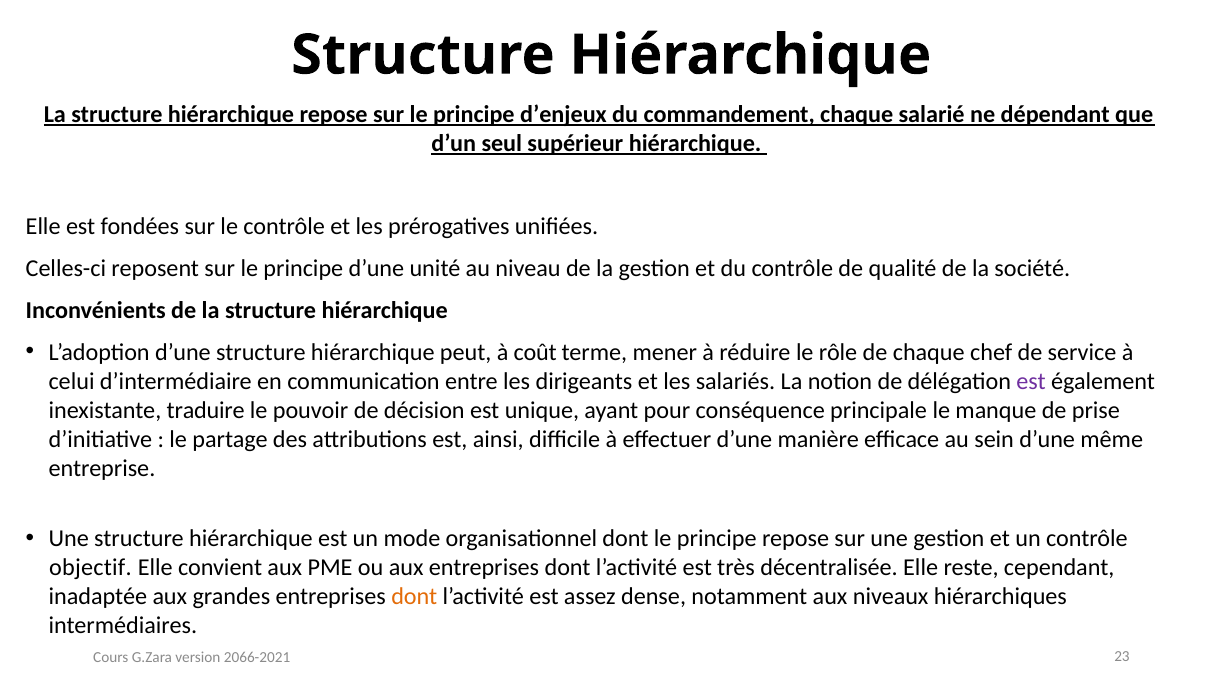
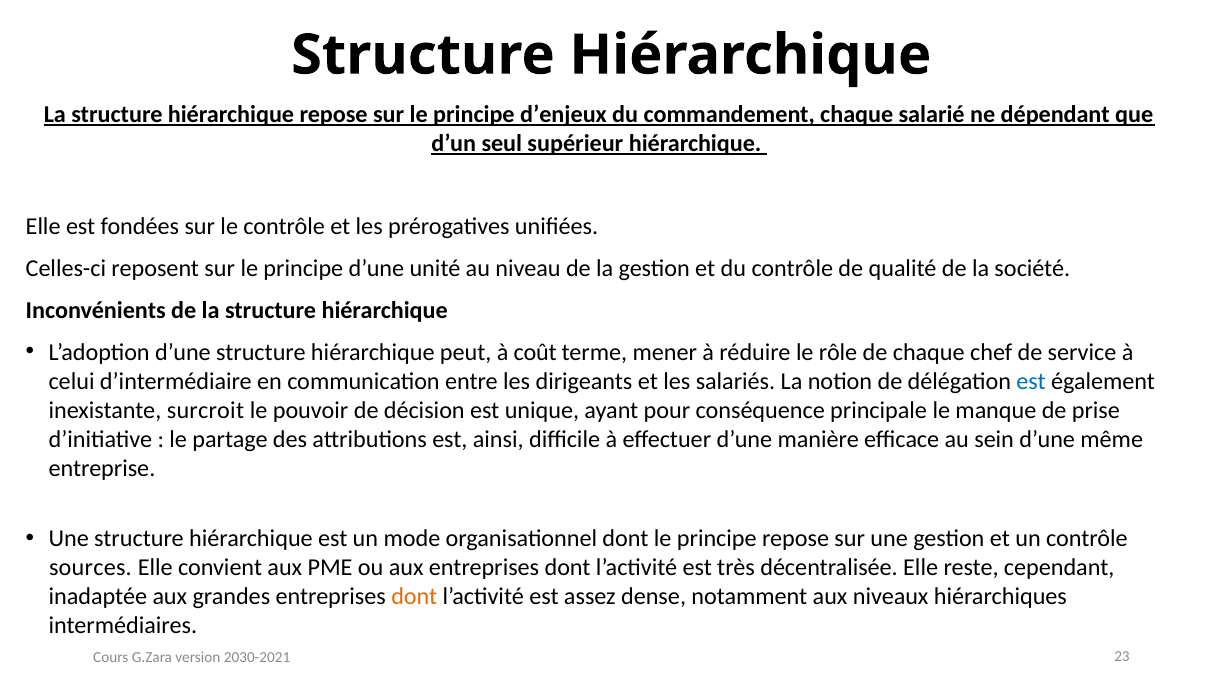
est at (1031, 381) colour: purple -> blue
traduire: traduire -> surcroit
objectif: objectif -> sources
2066-2021: 2066-2021 -> 2030-2021
